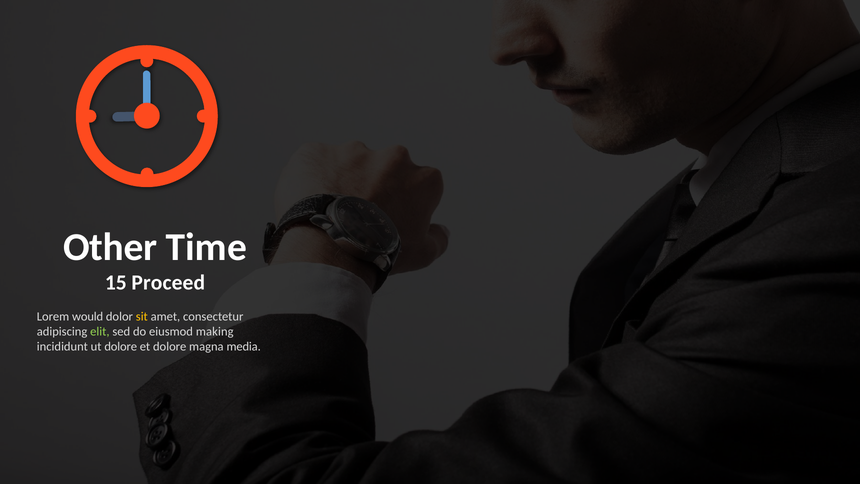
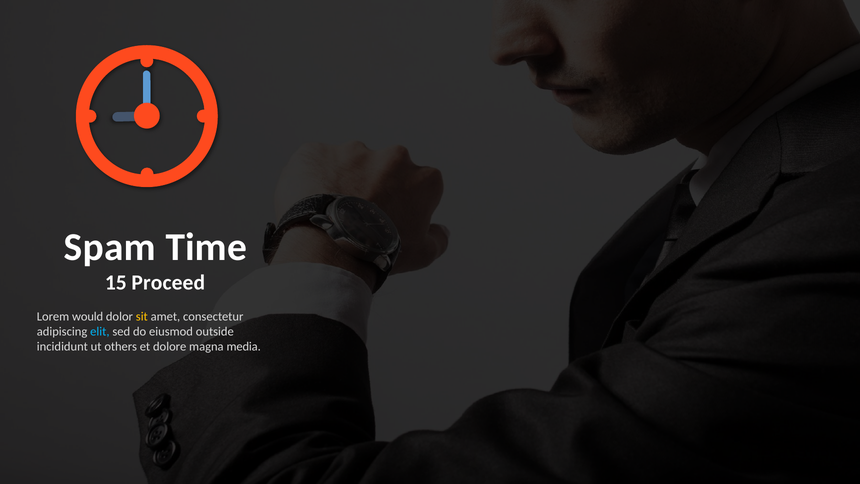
Other: Other -> Spam
elit colour: light green -> light blue
making: making -> outside
ut dolore: dolore -> others
